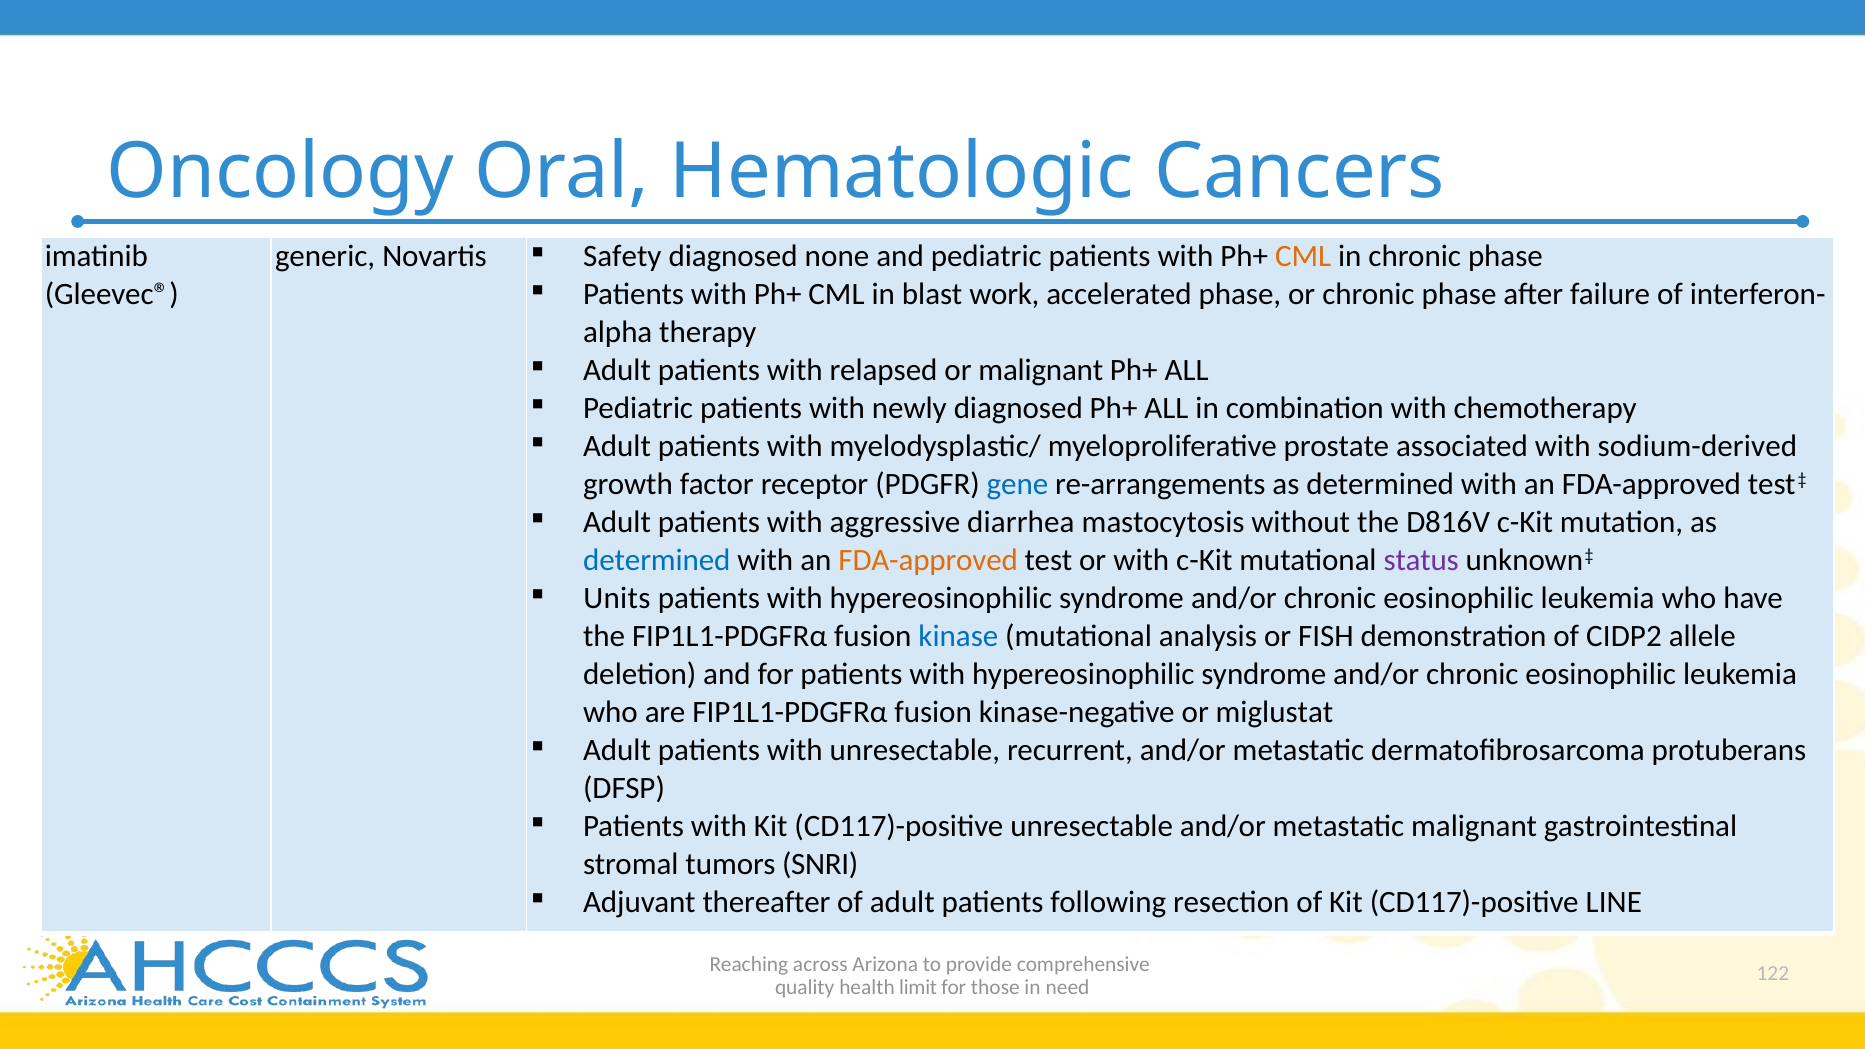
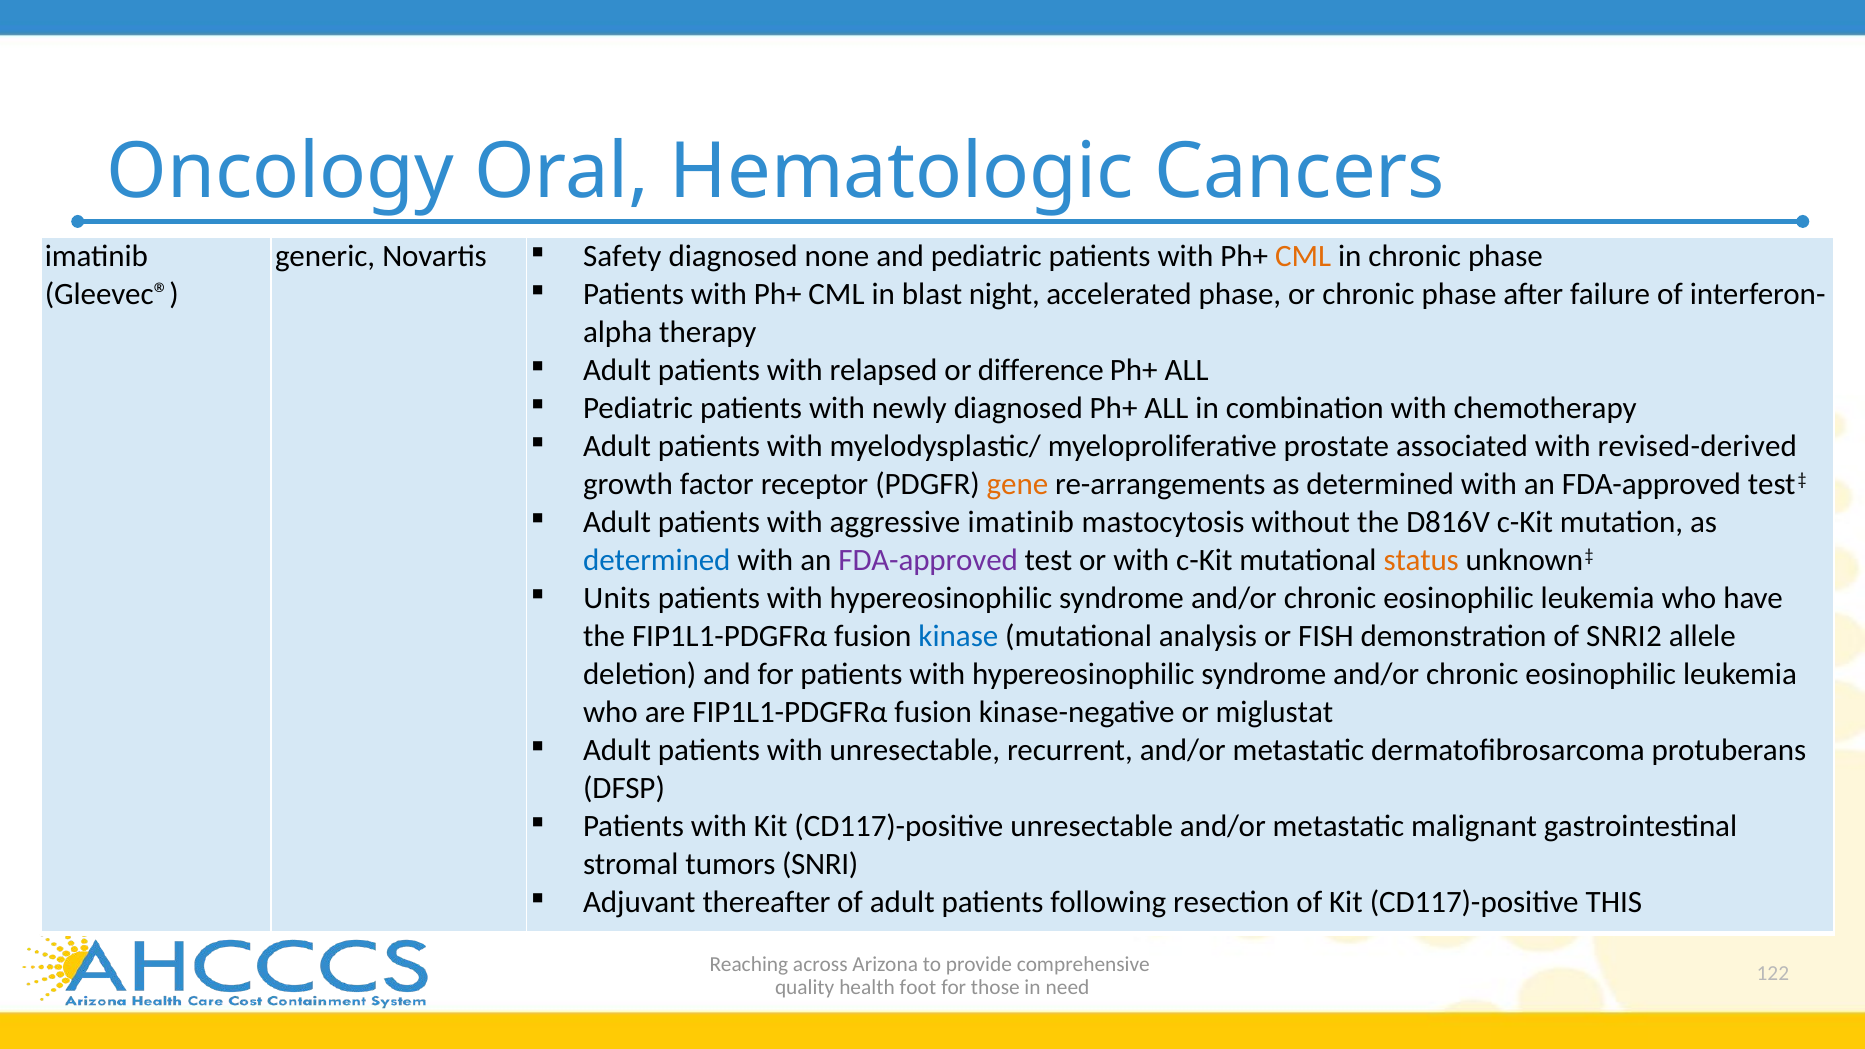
work: work -> night
or malignant: malignant -> difference
sodium-derived: sodium-derived -> revised-derived
gene colour: blue -> orange
aggressive diarrhea: diarrhea -> imatinib
FDA-approved at (928, 561) colour: orange -> purple
status colour: purple -> orange
CIDP2: CIDP2 -> SNRI2
LINE: LINE -> THIS
limit: limit -> foot
